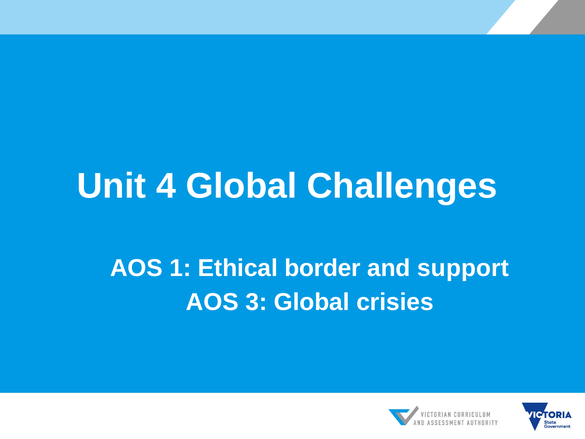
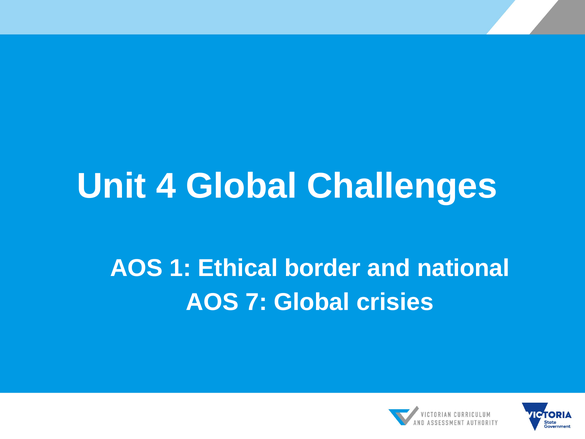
support: support -> national
3: 3 -> 7
